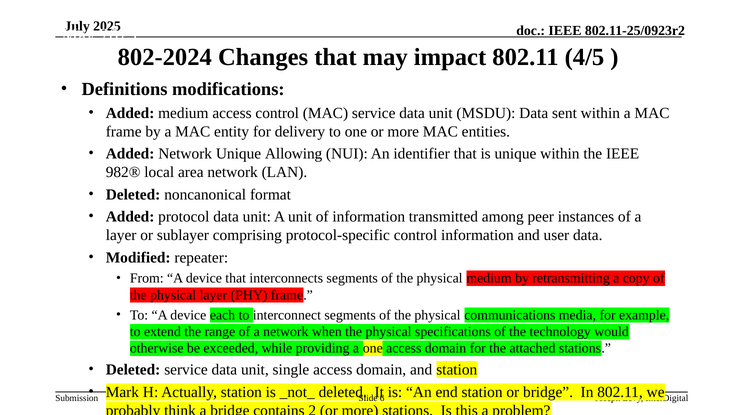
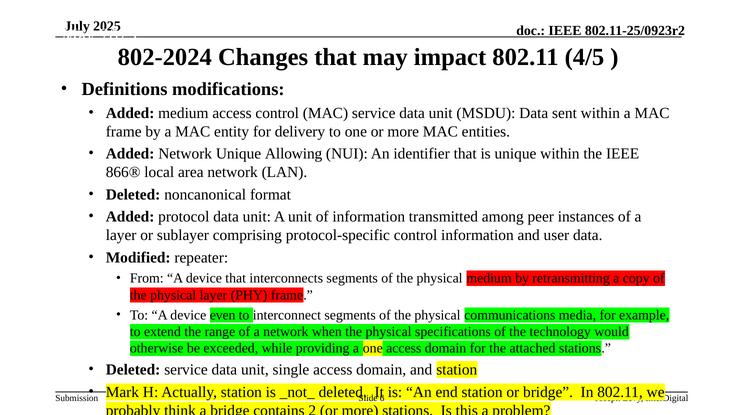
982®: 982® -> 866®
each: each -> even
